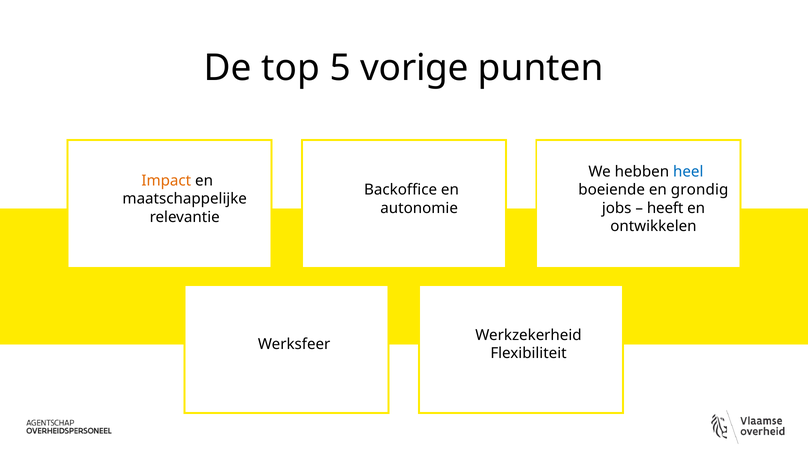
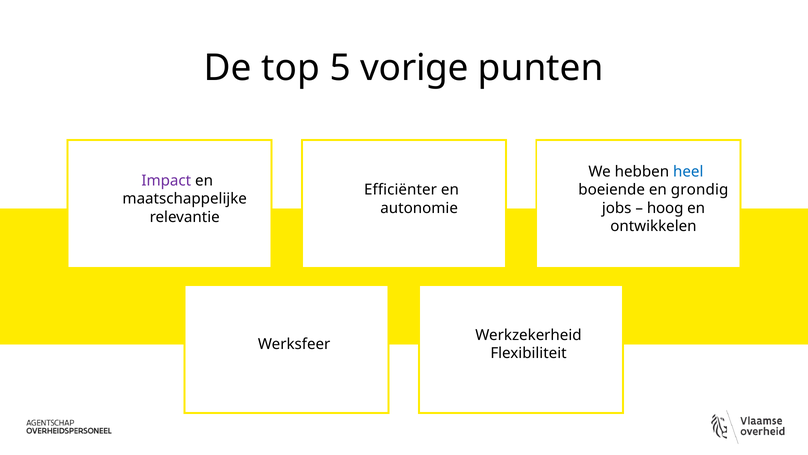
Impact colour: orange -> purple
Backoffice: Backoffice -> Efficiënter
heeft: heeft -> hoog
